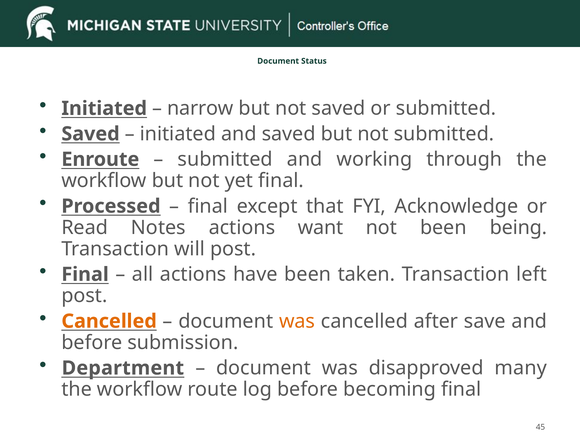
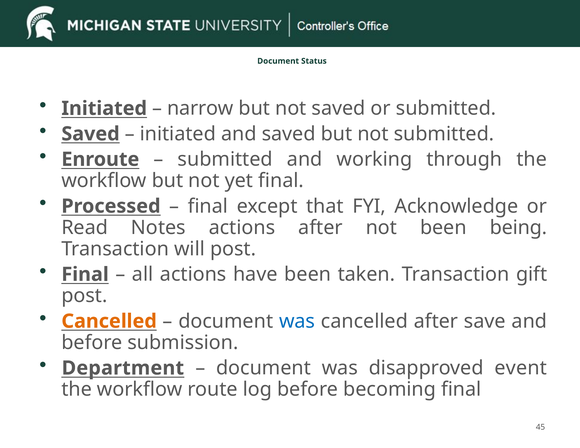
actions want: want -> after
left: left -> gift
was at (297, 321) colour: orange -> blue
many: many -> event
